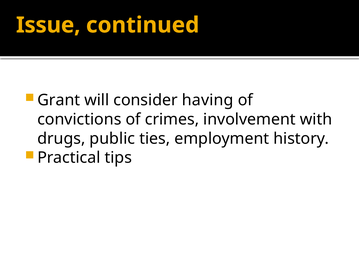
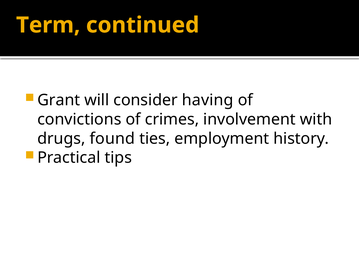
Issue: Issue -> Term
public: public -> found
